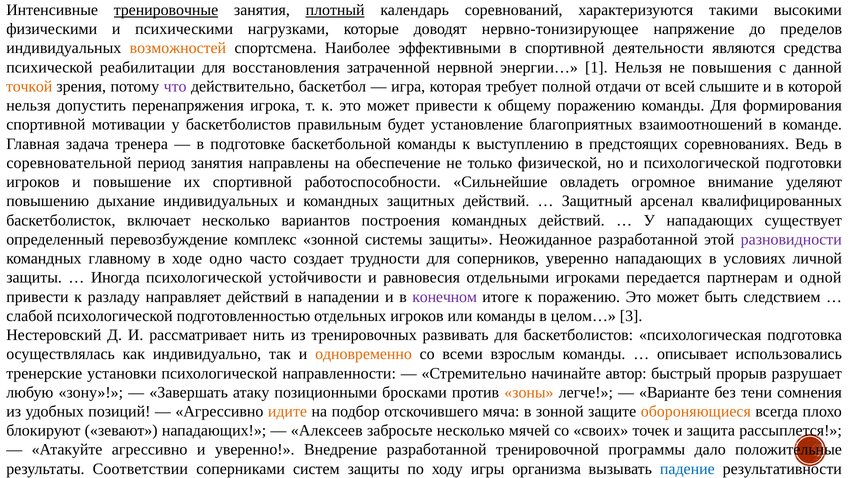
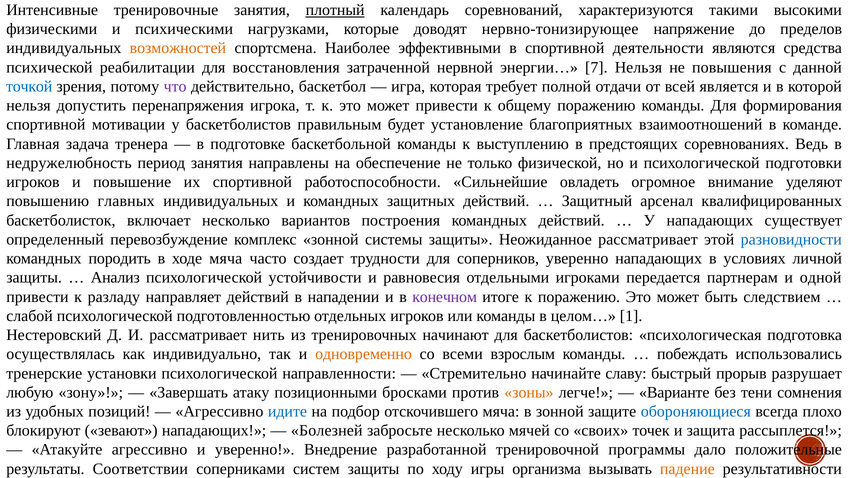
тренировочные underline: present -> none
1: 1 -> 7
точкой colour: orange -> blue
всей слышите: слышите -> является
соревновательной: соревновательной -> недружелюбность
дыхание: дыхание -> главных
Неожиданное разработанной: разработанной -> рассматривает
разновидности colour: purple -> blue
командных главному: главному -> породить
ходе одно: одно -> мяча
Иногда at (115, 277): Иногда -> Анализ
3: 3 -> 1
тренировочных развивать: развивать -> начинают
описывает: описывает -> побеждать
автор: автор -> славу
идите colour: orange -> blue
обороняющиеся colour: orange -> blue
Алексеев: Алексеев -> Болезней
падение colour: blue -> orange
